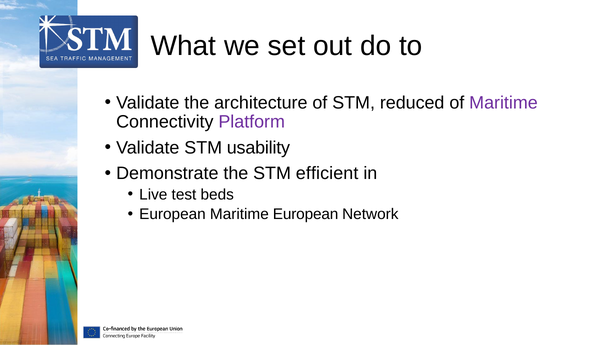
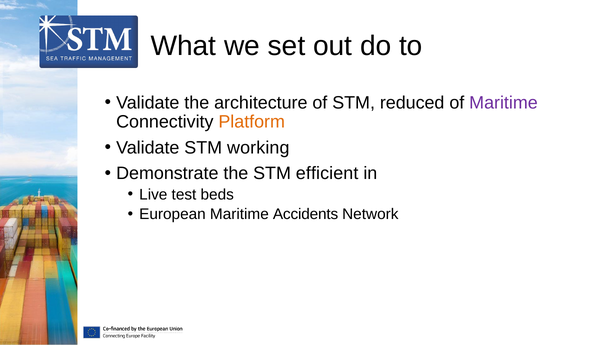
Platform colour: purple -> orange
usability: usability -> working
Maritime European: European -> Accidents
